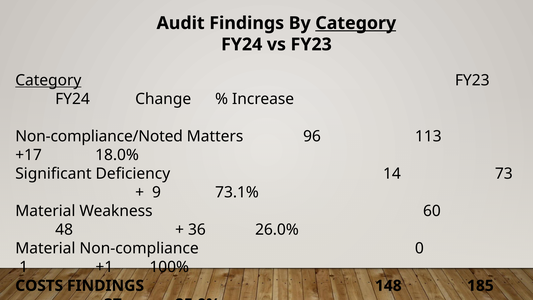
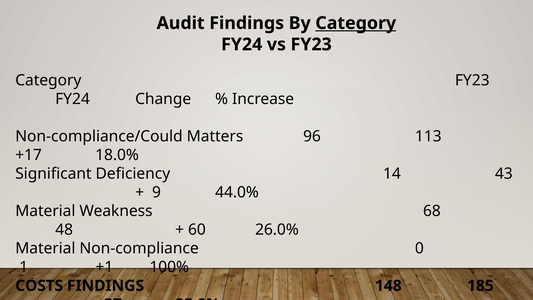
Category at (48, 80) underline: present -> none
Non-compliance/Noted: Non-compliance/Noted -> Non-compliance/Could
73: 73 -> 43
73.1%: 73.1% -> 44.0%
60: 60 -> 68
36: 36 -> 60
